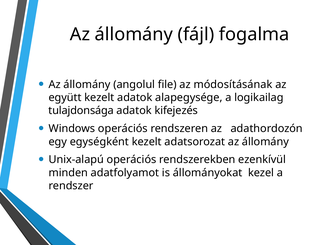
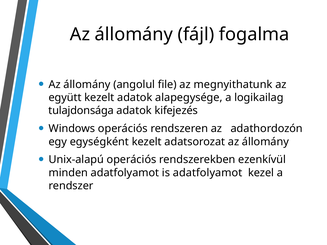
módosításának: módosításának -> megnyithatunk
is állományokat: állományokat -> adatfolyamot
